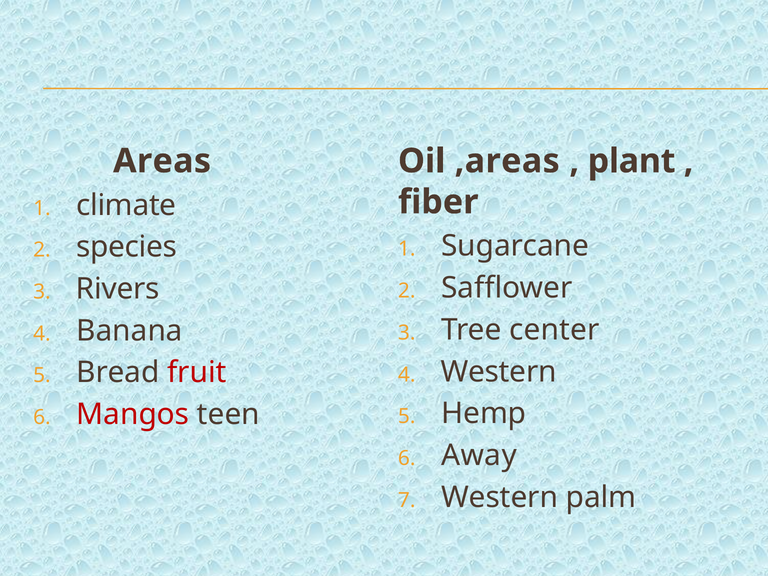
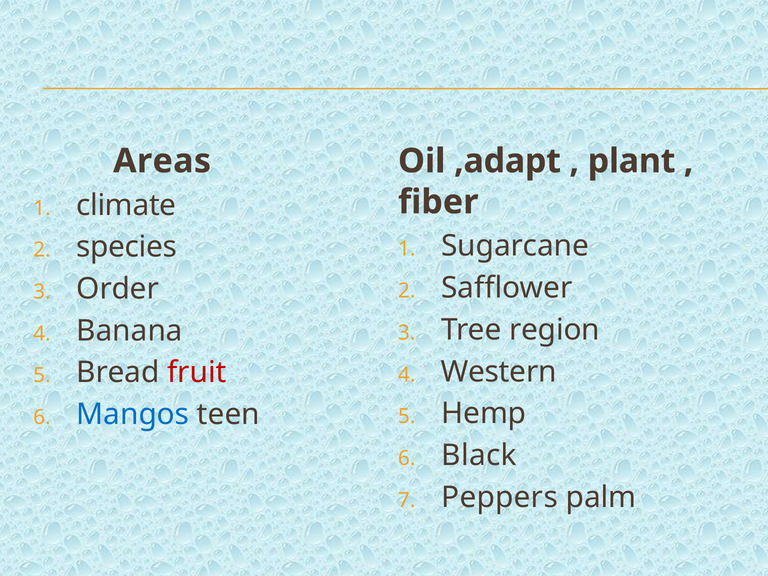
,areas: ,areas -> ,adapt
Rivers: Rivers -> Order
center: center -> region
Mangos colour: red -> blue
Away: Away -> Black
Western at (500, 497): Western -> Peppers
